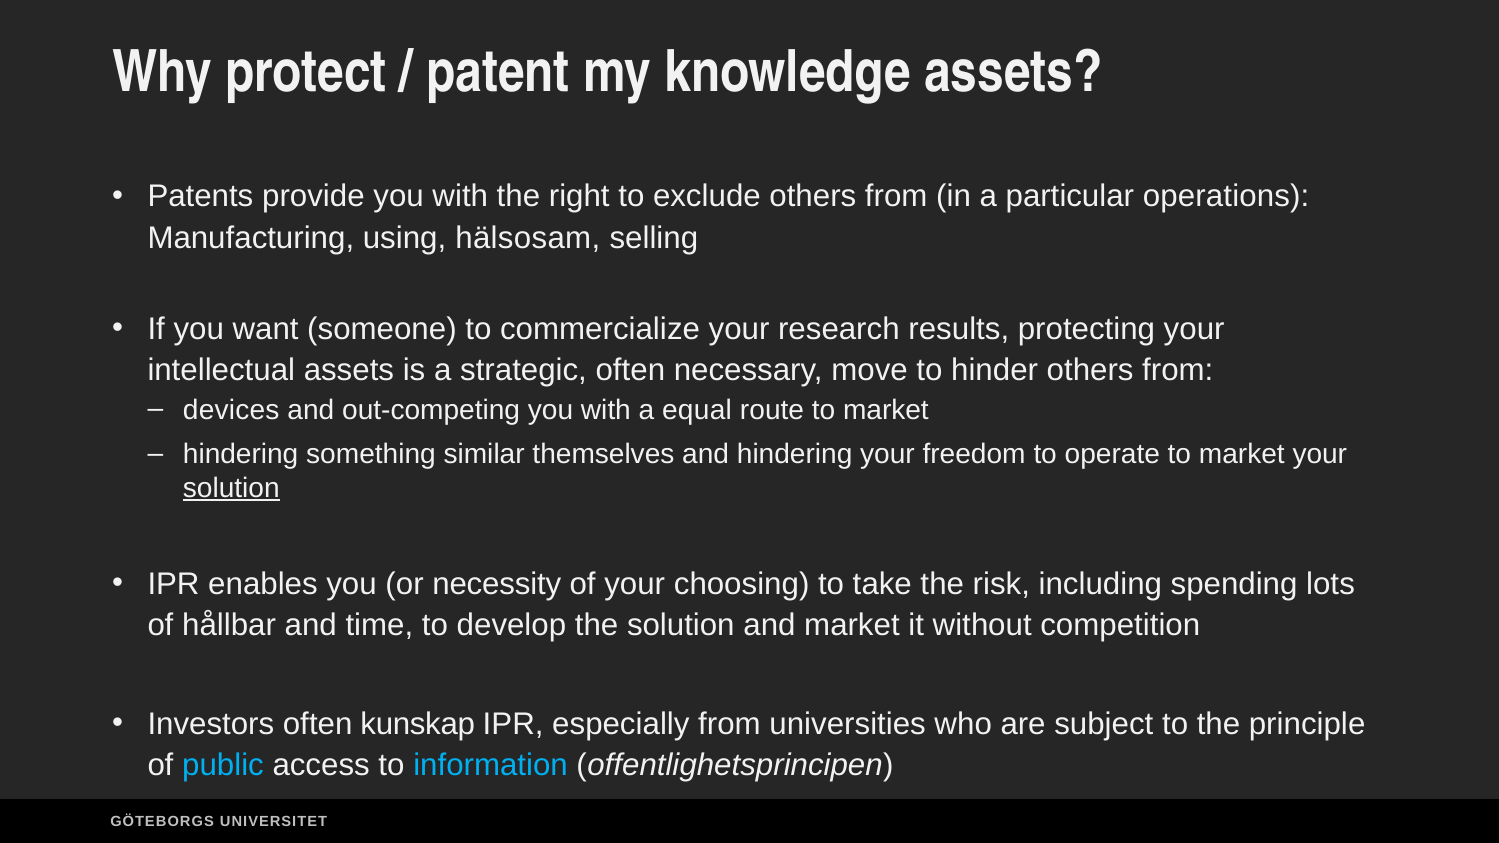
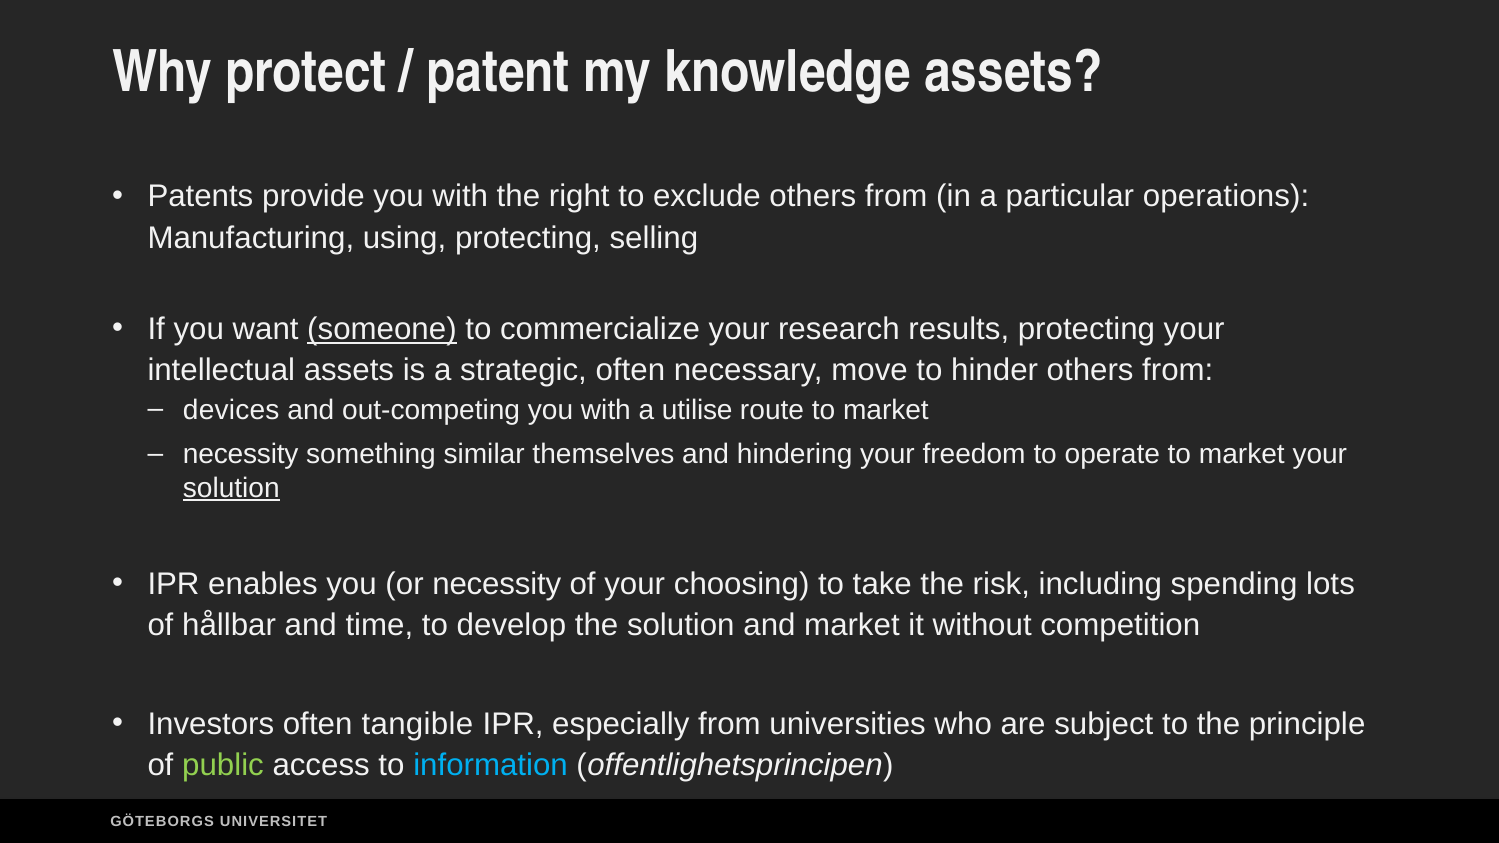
using hälsosam: hälsosam -> protecting
someone underline: none -> present
equal: equal -> utilise
hindering at (241, 454): hindering -> necessity
kunskap: kunskap -> tangible
public colour: light blue -> light green
